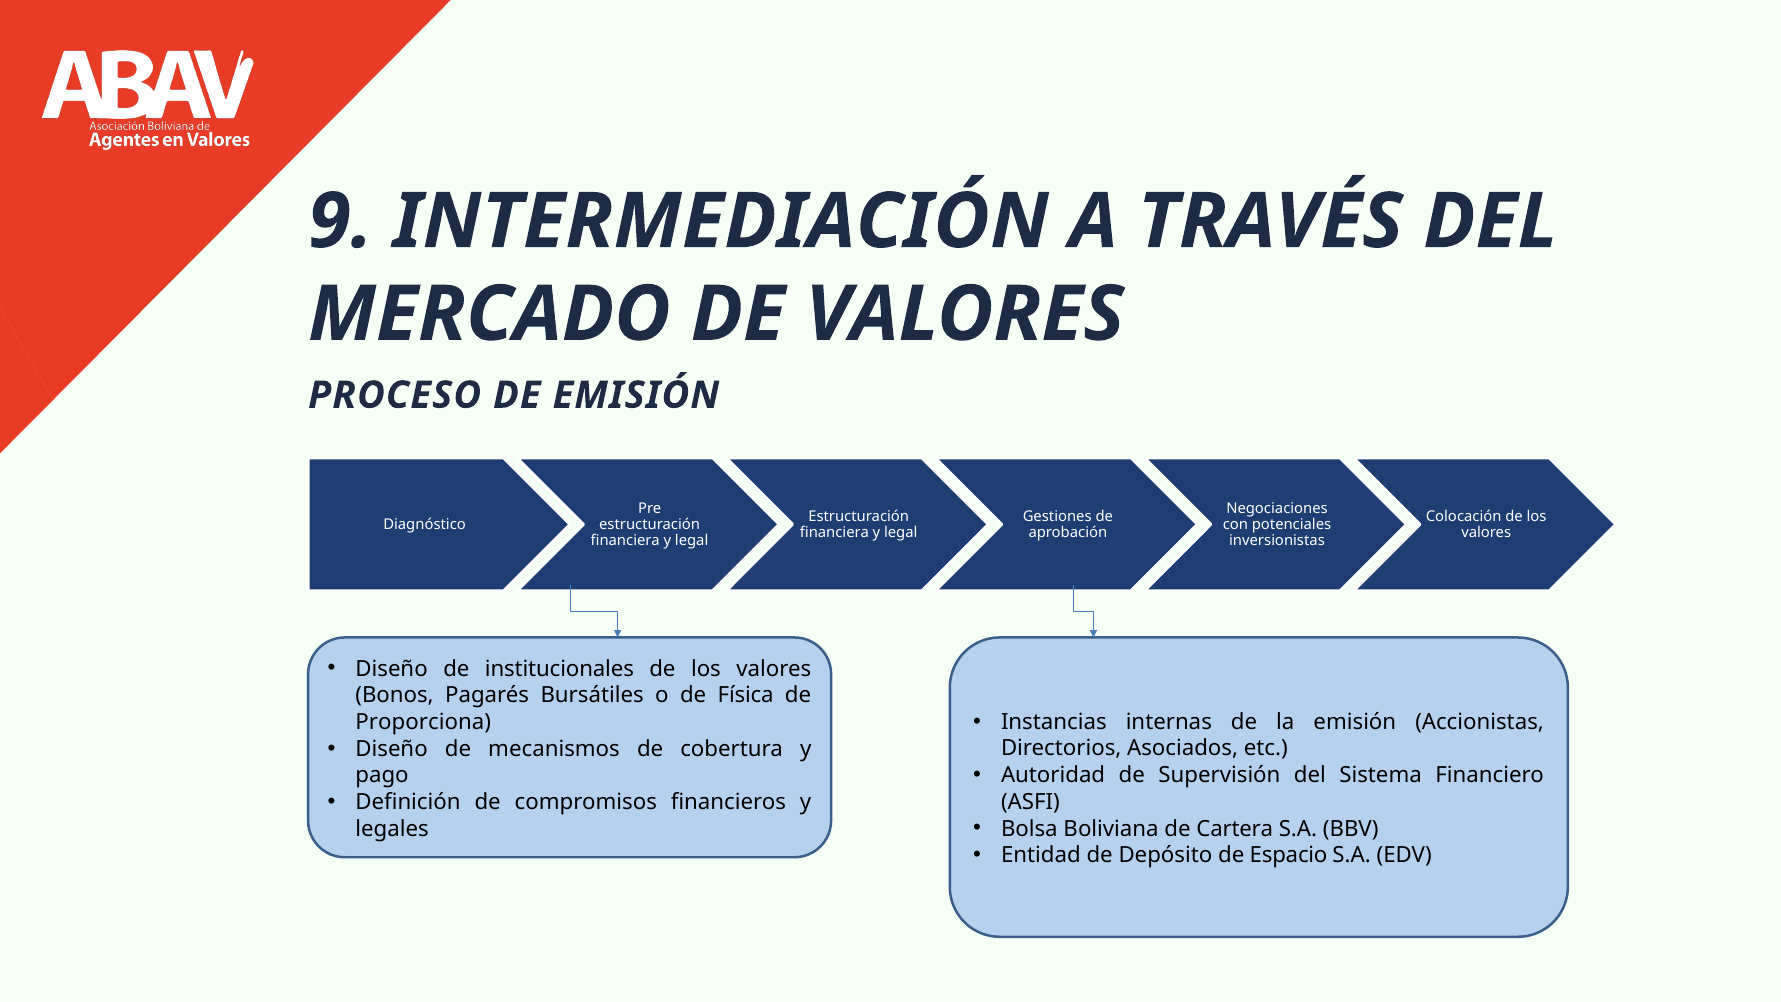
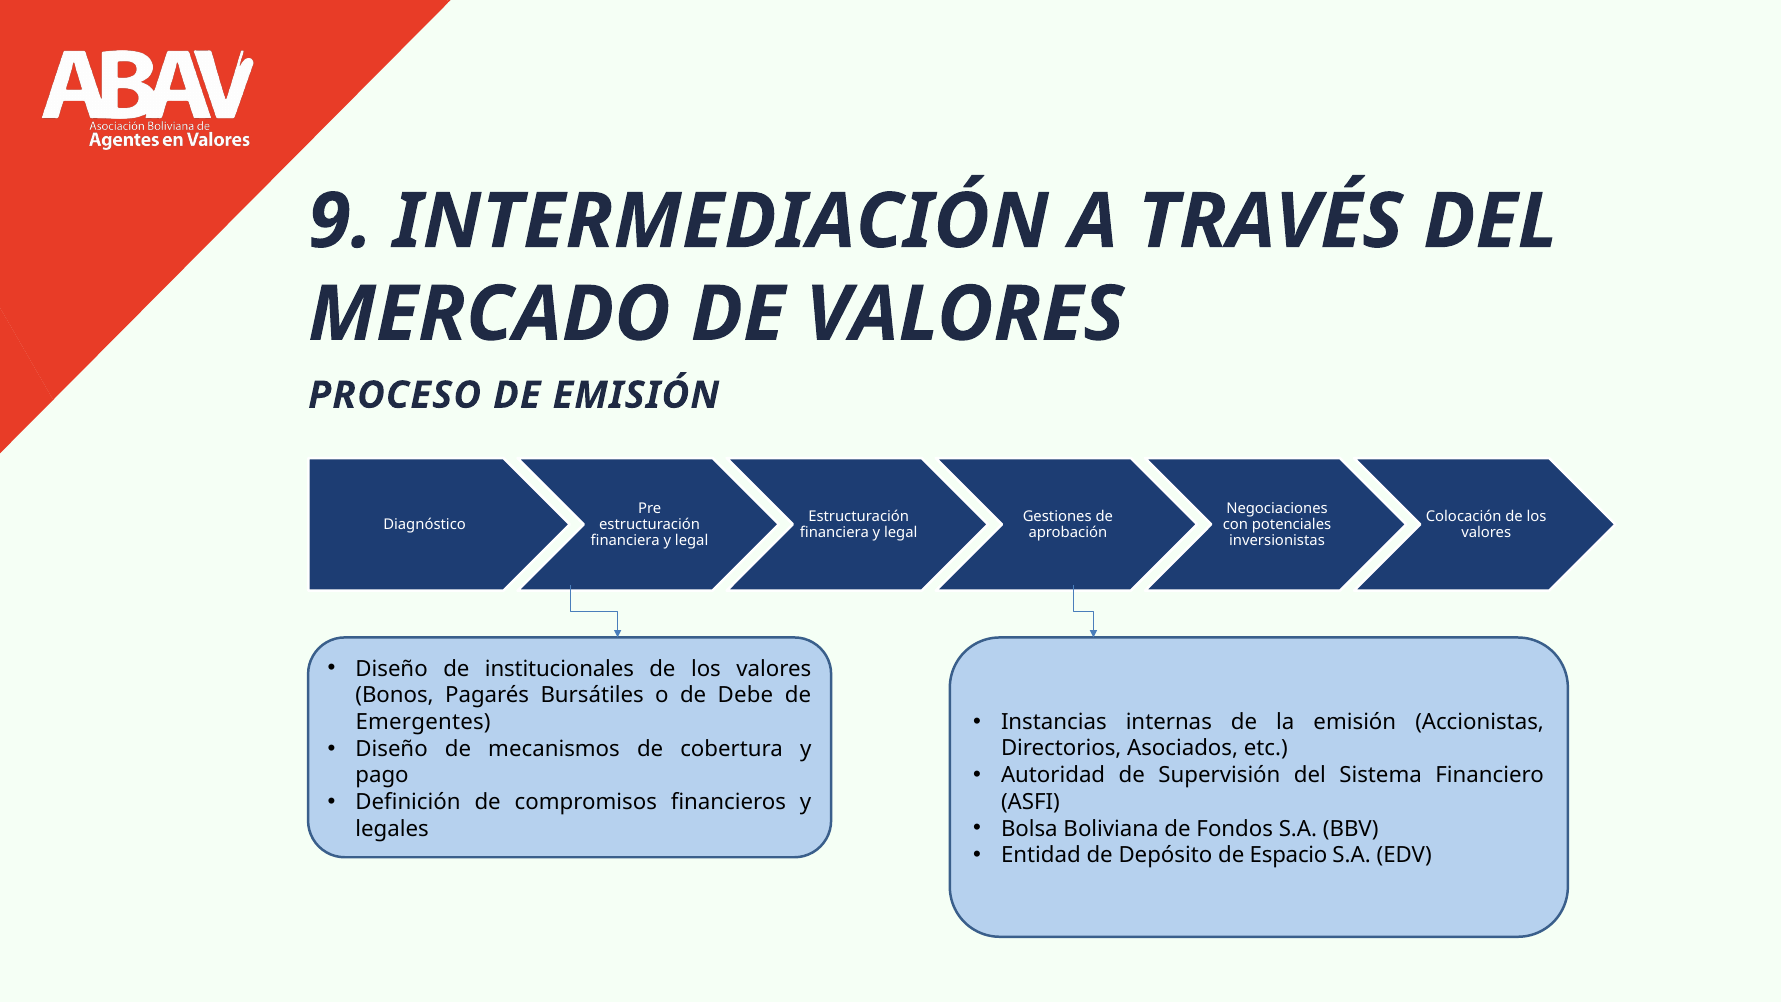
Física: Física -> Debe
Proporciona: Proporciona -> Emergentes
Cartera: Cartera -> Fondos
